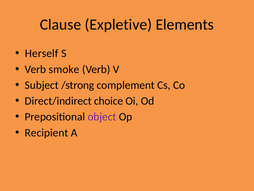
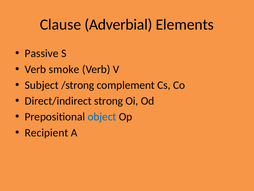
Expletive: Expletive -> Adverbial
Herself: Herself -> Passive
choice: choice -> strong
object colour: purple -> blue
